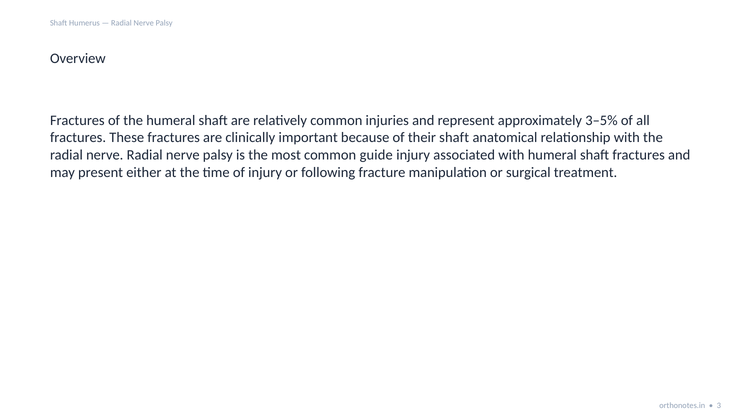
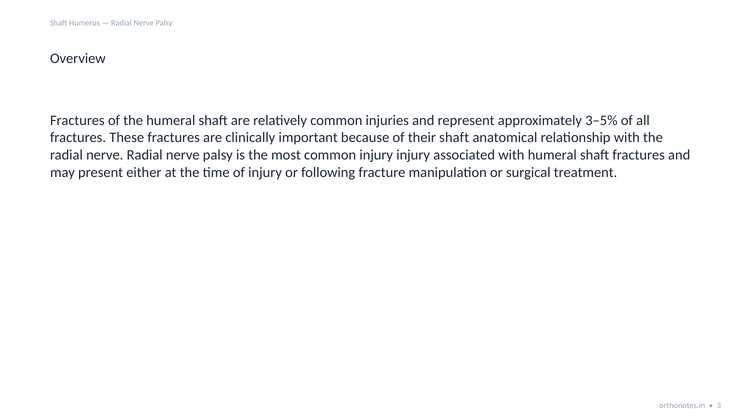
common guide: guide -> injury
